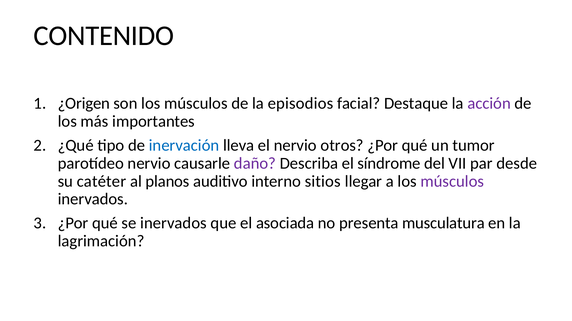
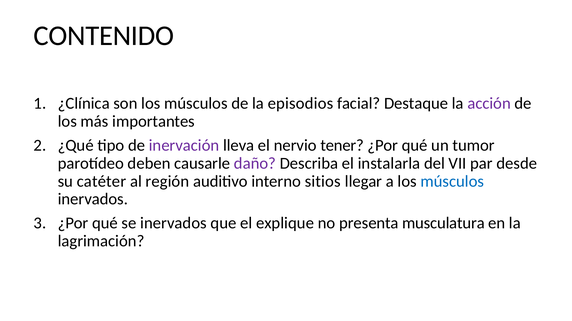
¿Origen: ¿Origen -> ¿Clínica
inervación colour: blue -> purple
otros: otros -> tener
parotídeo nervio: nervio -> deben
síndrome: síndrome -> instalarla
planos: planos -> región
músculos at (452, 182) colour: purple -> blue
asociada: asociada -> explique
